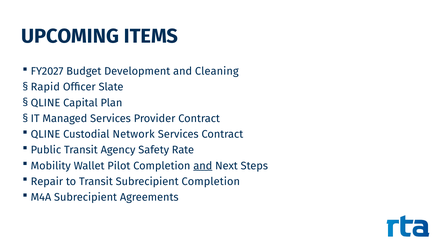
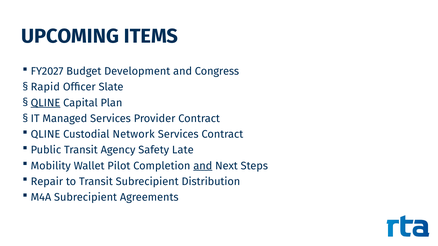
Cleaning: Cleaning -> Congress
QLINE at (46, 103) underline: none -> present
Rate: Rate -> Late
Subrecipient Completion: Completion -> Distribution
